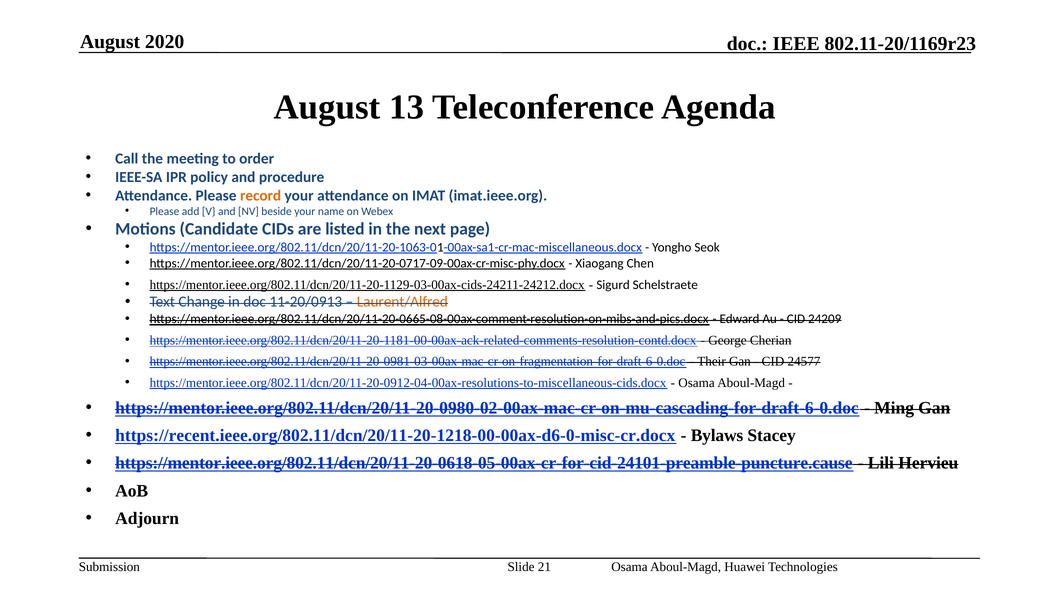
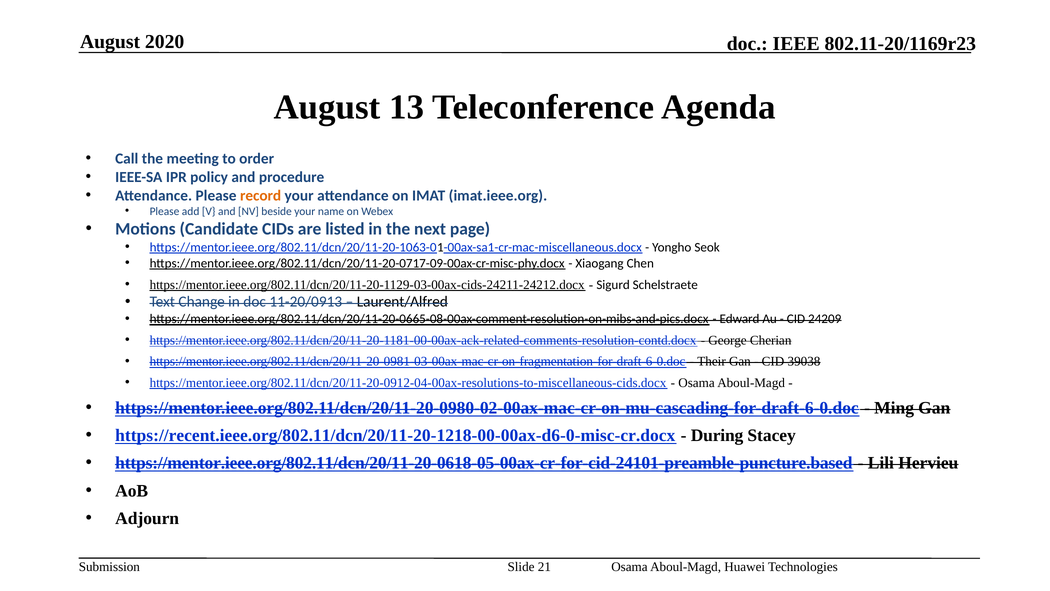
Laurent/Alfred colour: orange -> black
24577: 24577 -> 39038
Bylaws: Bylaws -> During
https://mentor.ieee.org/802.11/dcn/20/11-20-0618-05-00ax-cr-for-cid-24101-preamble-puncture.cause: https://mentor.ieee.org/802.11/dcn/20/11-20-0618-05-00ax-cr-for-cid-24101-preamble-puncture.cause -> https://mentor.ieee.org/802.11/dcn/20/11-20-0618-05-00ax-cr-for-cid-24101-preamble-puncture.based
